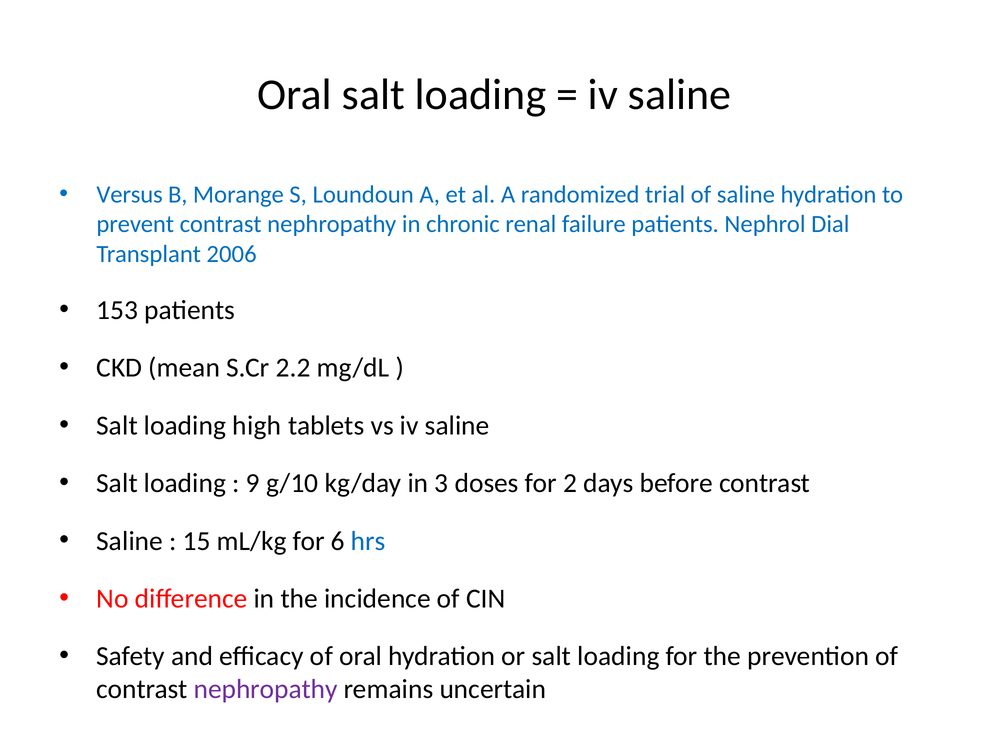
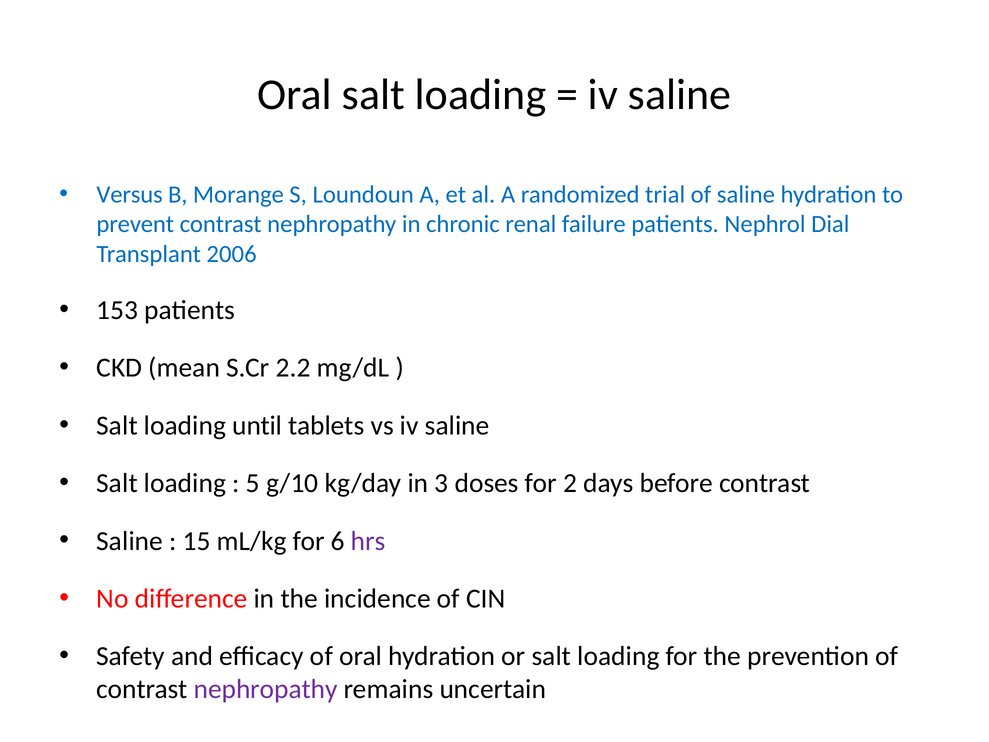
high: high -> until
9: 9 -> 5
hrs colour: blue -> purple
